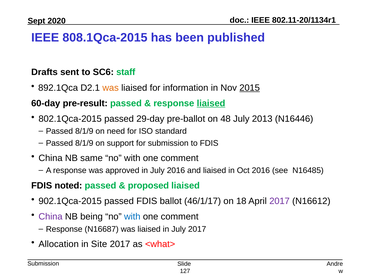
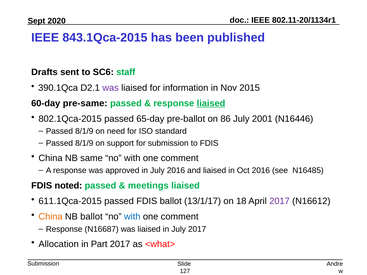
808.1Qca-2015: 808.1Qca-2015 -> 843.1Qca-2015
892.1Qca: 892.1Qca -> 390.1Qca
was at (111, 88) colour: orange -> purple
2015 underline: present -> none
pre-result: pre-result -> pre-same
29-day: 29-day -> 65-day
48: 48 -> 86
2013: 2013 -> 2001
proposed: proposed -> meetings
902.1Qca-2015: 902.1Qca-2015 -> 611.1Qca-2015
46/1/17: 46/1/17 -> 13/1/17
China at (51, 217) colour: purple -> orange
NB being: being -> ballot
Site: Site -> Part
